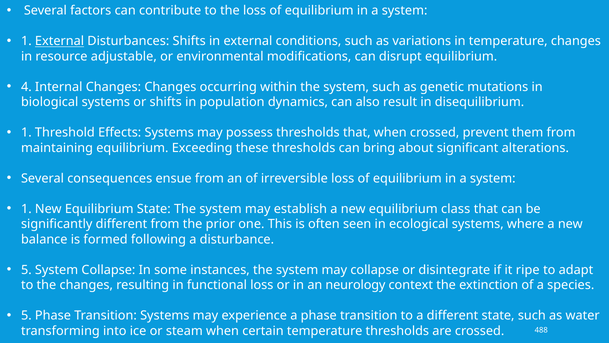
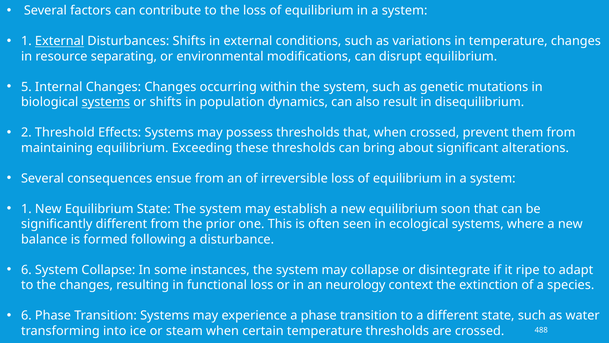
adjustable: adjustable -> separating
4: 4 -> 5
systems at (106, 102) underline: none -> present
1 at (26, 133): 1 -> 2
class: class -> soon
5 at (26, 270): 5 -> 6
5 at (26, 315): 5 -> 6
